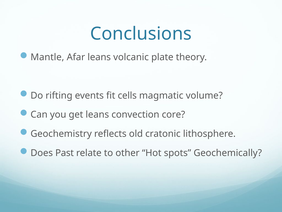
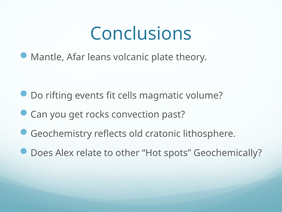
get leans: leans -> rocks
core: core -> past
Past: Past -> Alex
